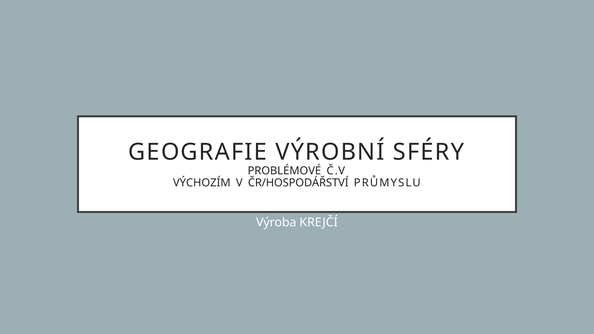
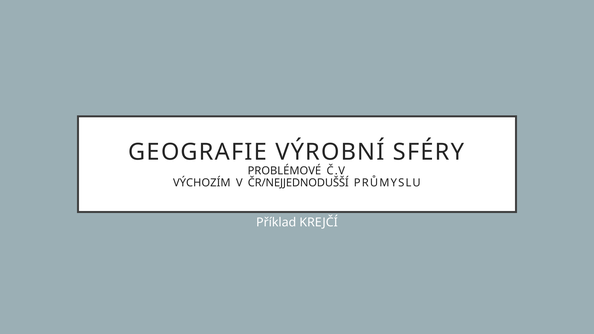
ČR/HOSPODÁŘSTVÍ: ČR/HOSPODÁŘSTVÍ -> ČR/NEJJEDNODUŠŠÍ
Výroba: Výroba -> Příklad
